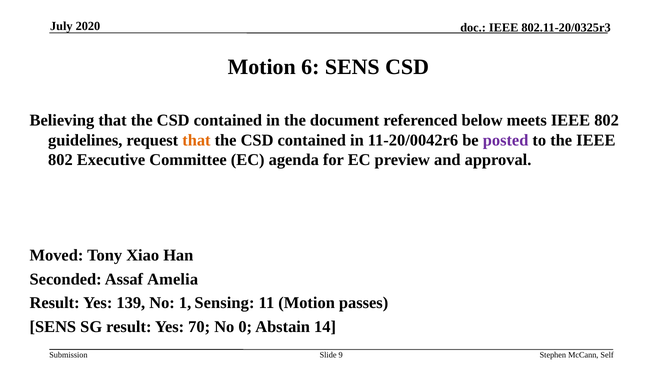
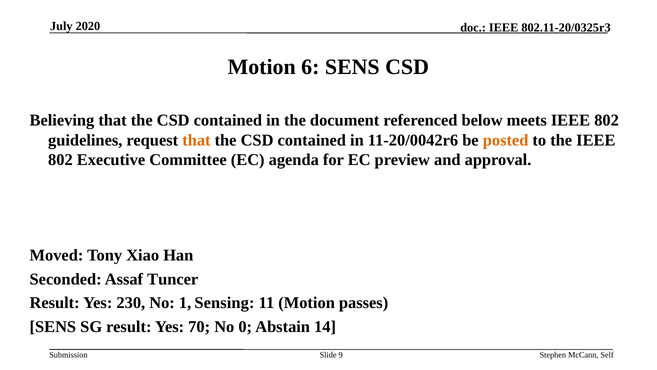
posted colour: purple -> orange
Amelia: Amelia -> Tuncer
139: 139 -> 230
